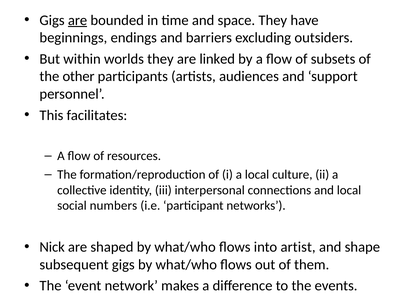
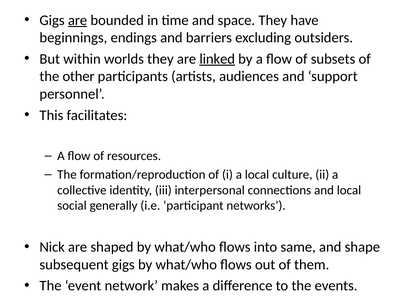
linked underline: none -> present
numbers: numbers -> generally
artist: artist -> same
